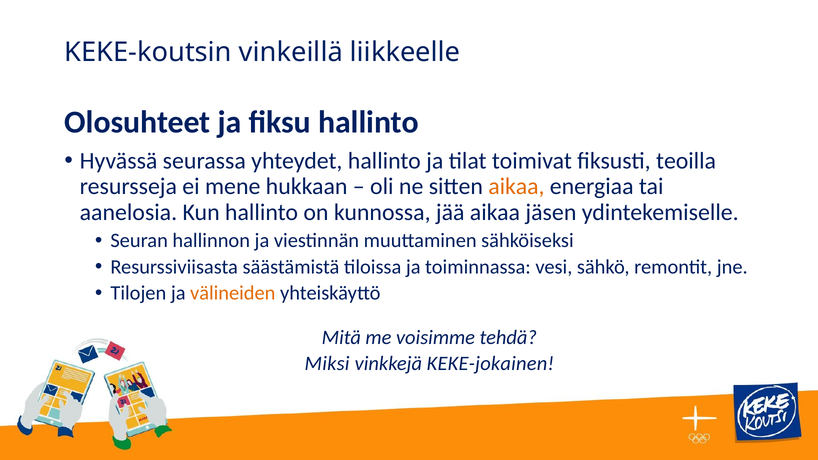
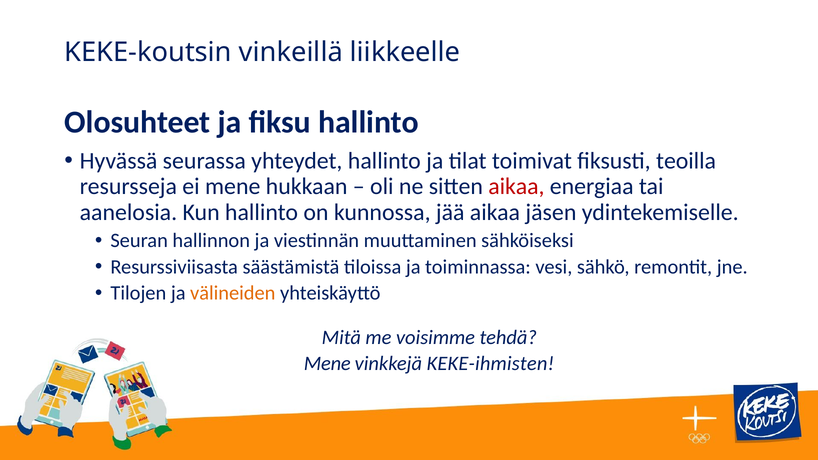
aikaa at (516, 187) colour: orange -> red
Miksi at (327, 364): Miksi -> Mene
KEKE-jokainen: KEKE-jokainen -> KEKE-ihmisten
